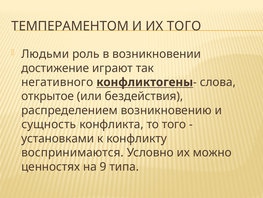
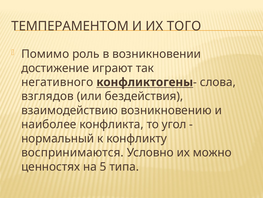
Людьми: Людьми -> Помимо
открытое: открытое -> взглядов
распределением: распределением -> взаимодействию
сущность: сущность -> наиболее
то того: того -> угол
установками: установками -> нормальный
9: 9 -> 5
